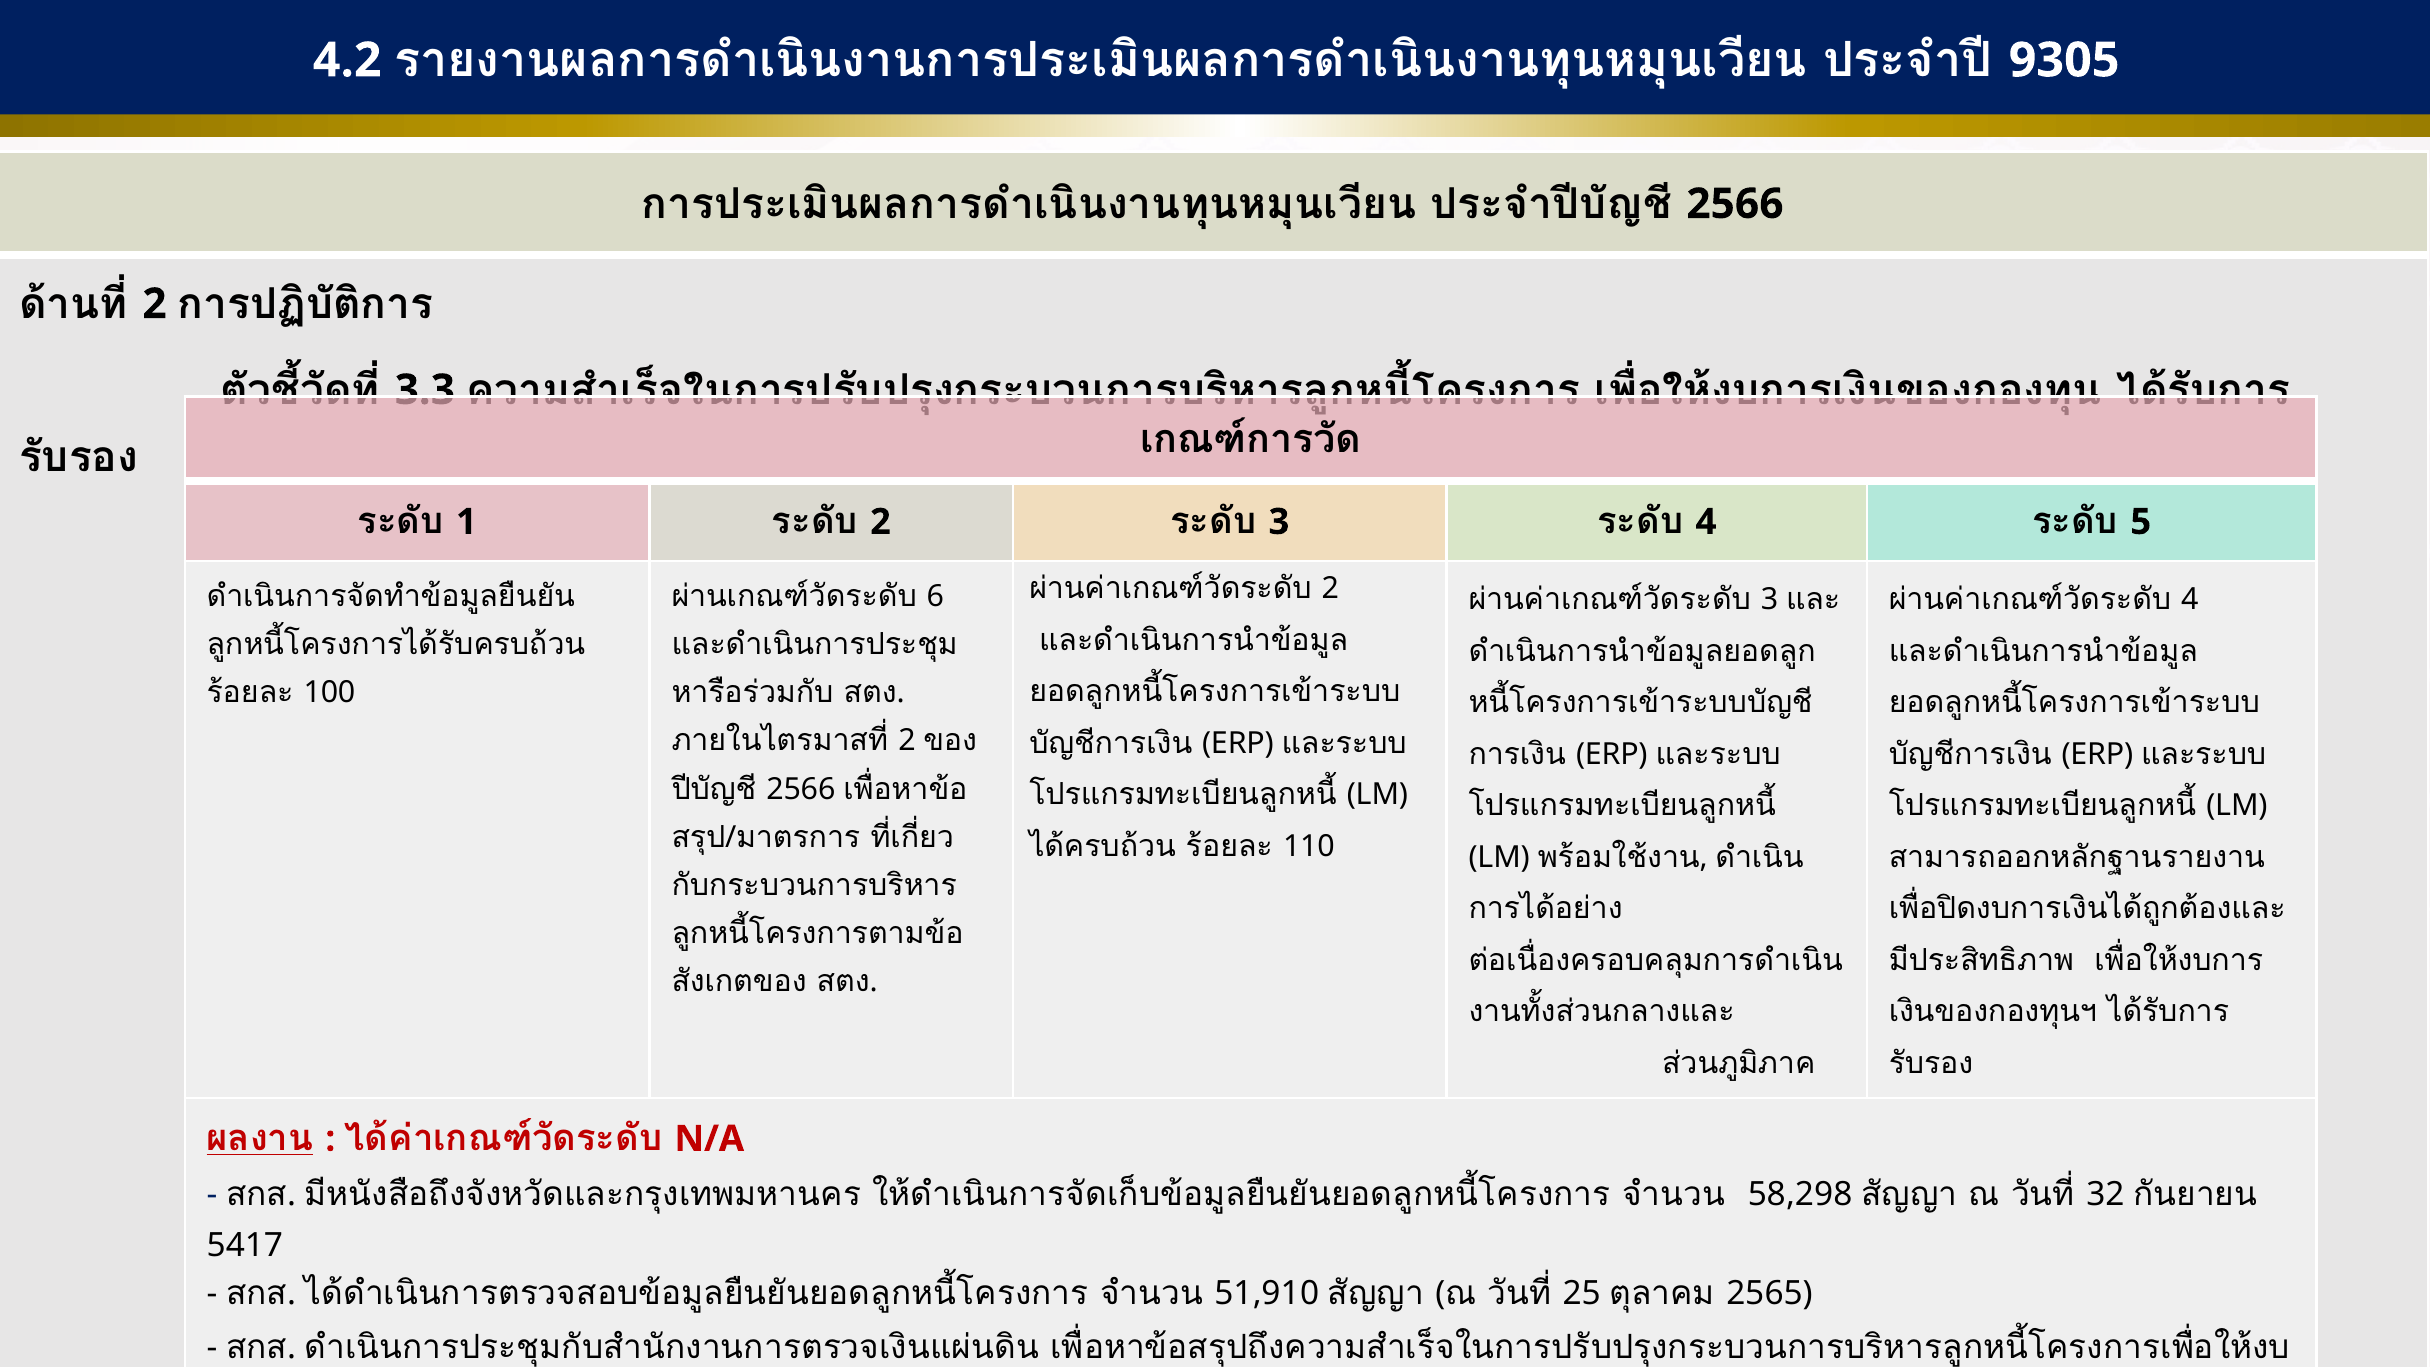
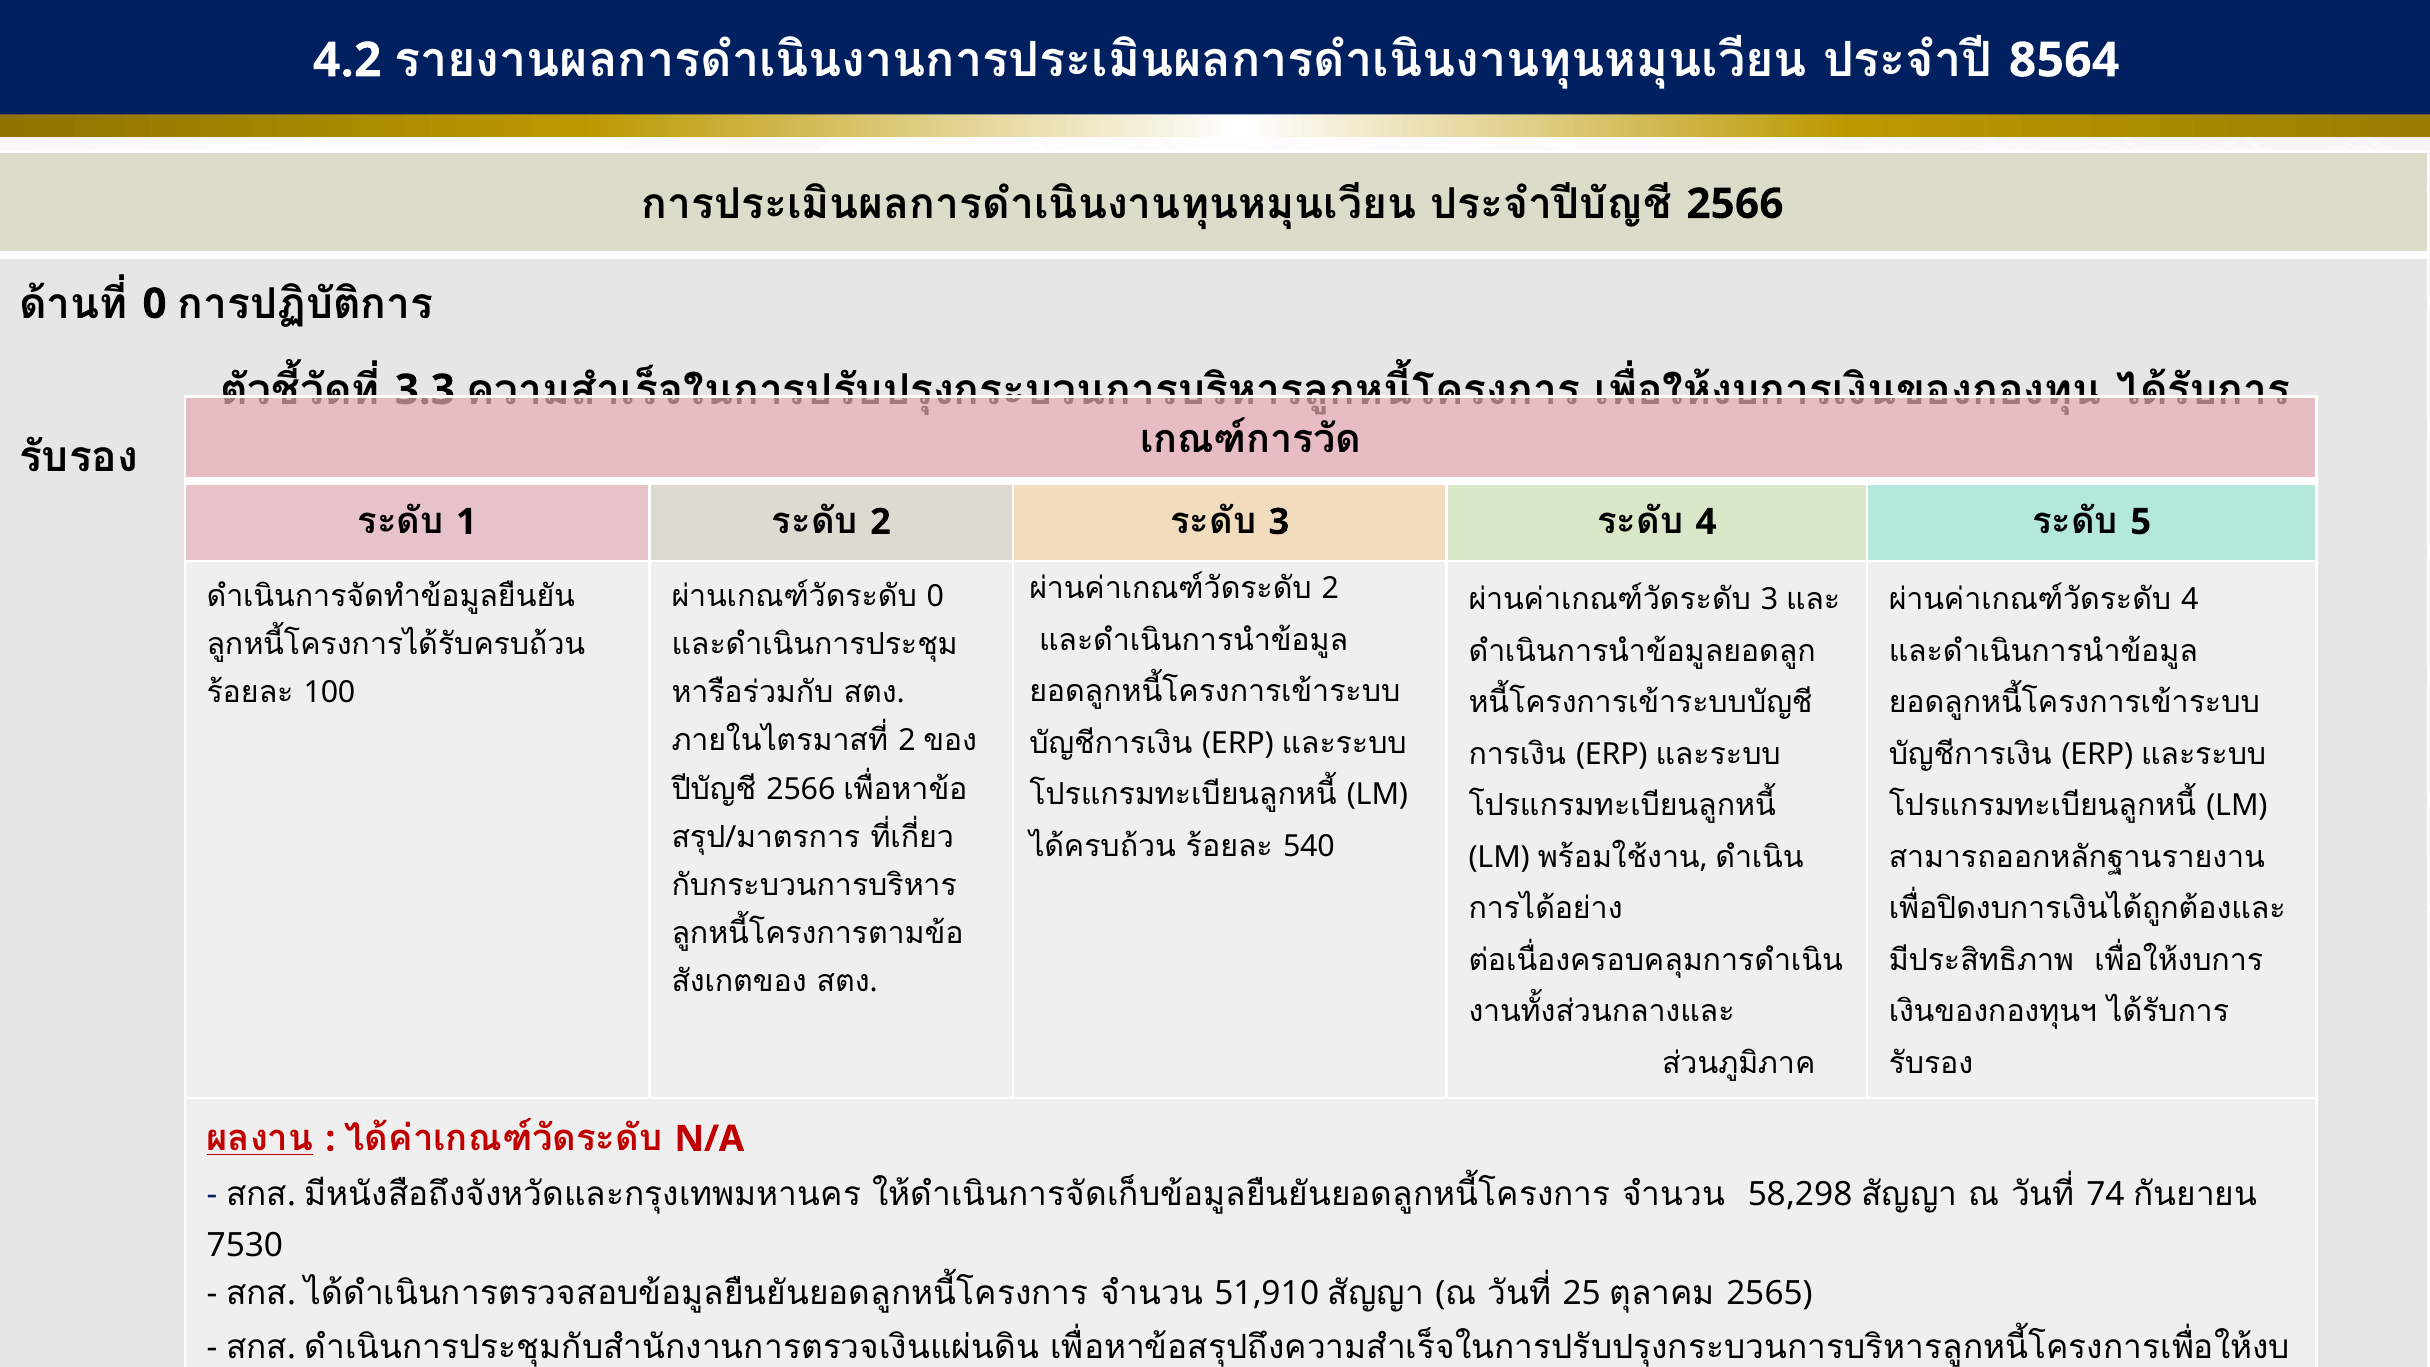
9305: 9305 -> 8564
2 at (155, 304): 2 -> 0
6 at (935, 596): 6 -> 0
110: 110 -> 540
32: 32 -> 74
5417: 5417 -> 7530
